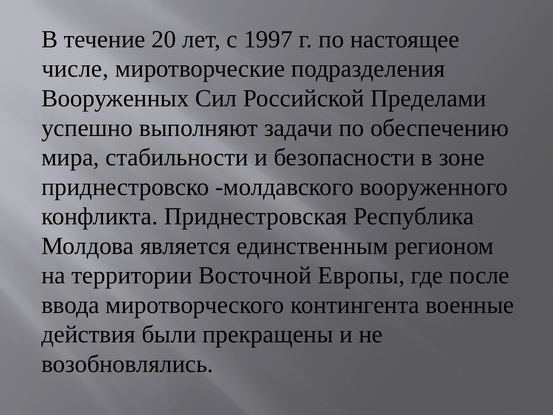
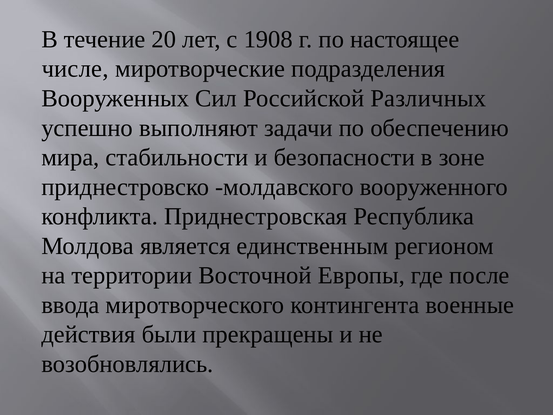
1997: 1997 -> 1908
Пределами: Пределами -> Различных
